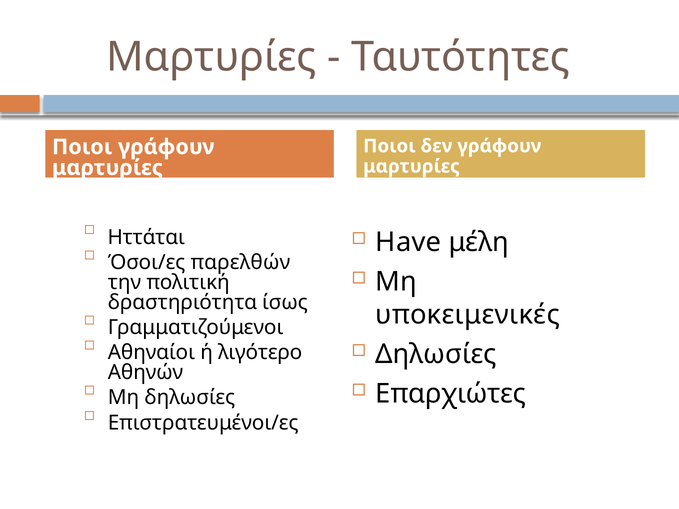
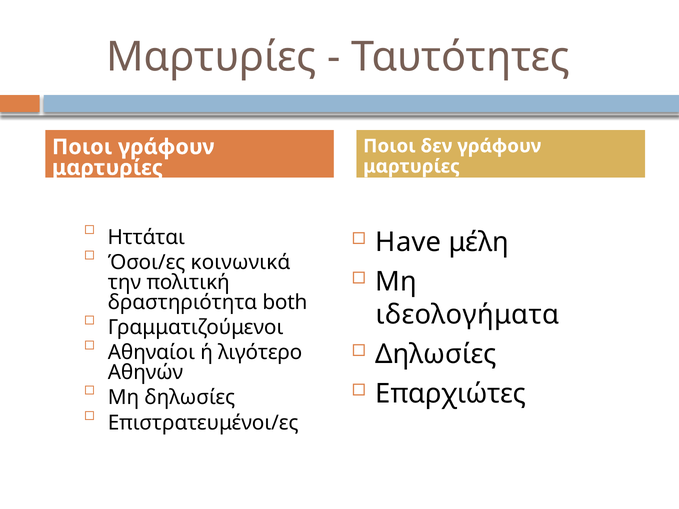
παρελθών: παρελθών -> κοινωνικά
ίσως: ίσως -> both
υποκειμενικές: υποκειμενικές -> ιδεολογήματα
